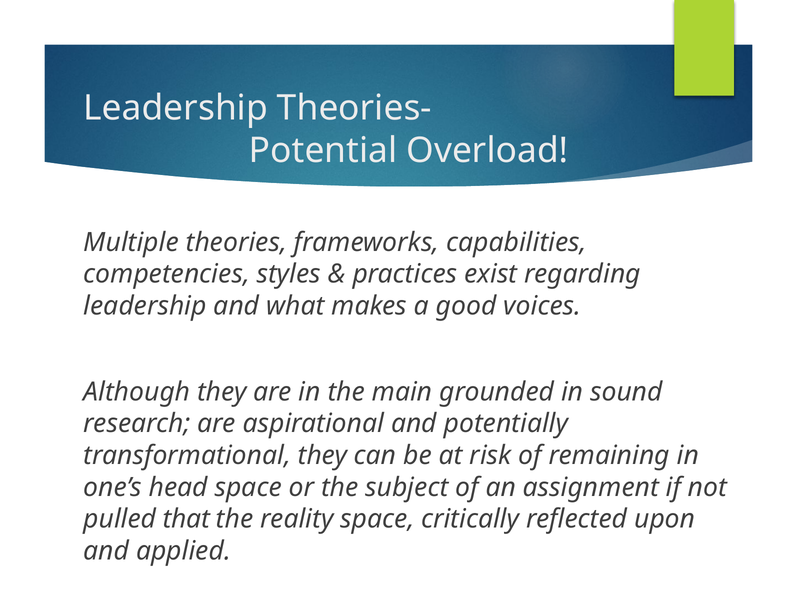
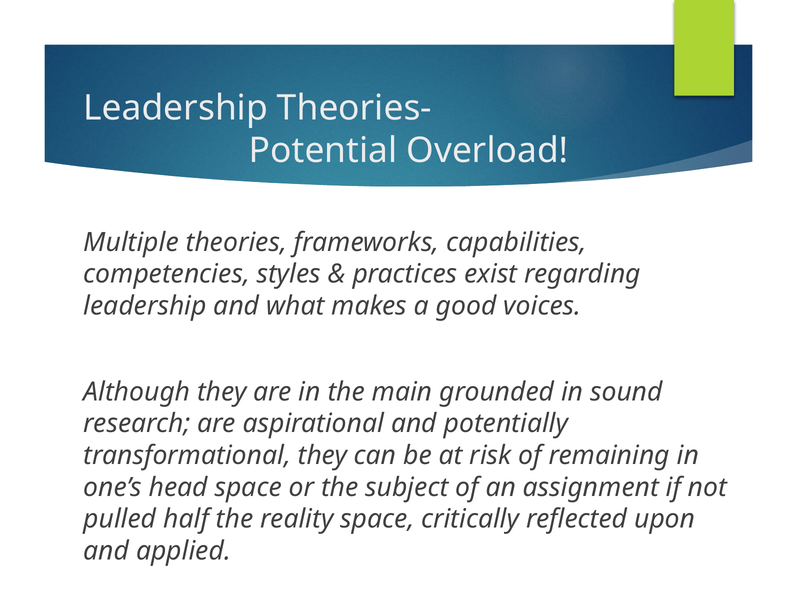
that: that -> half
